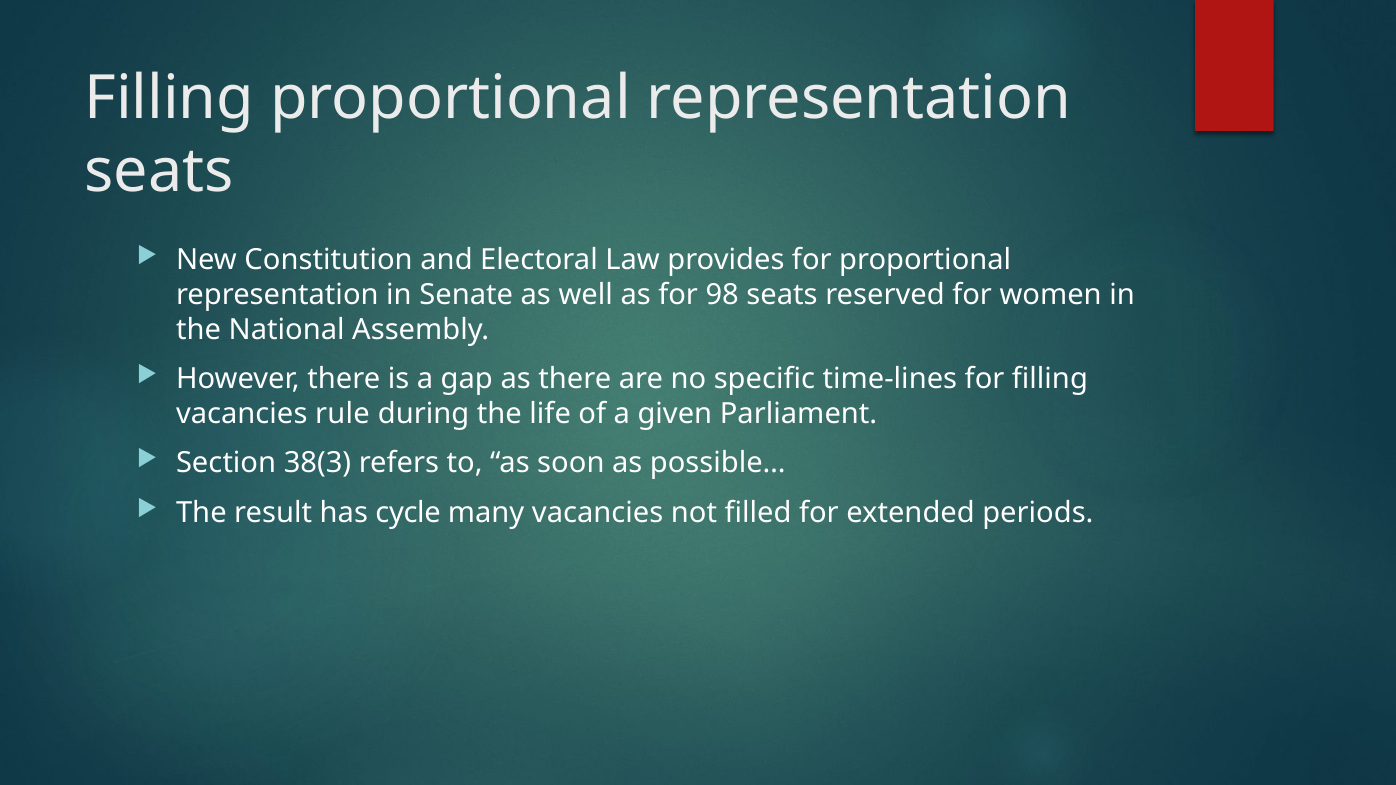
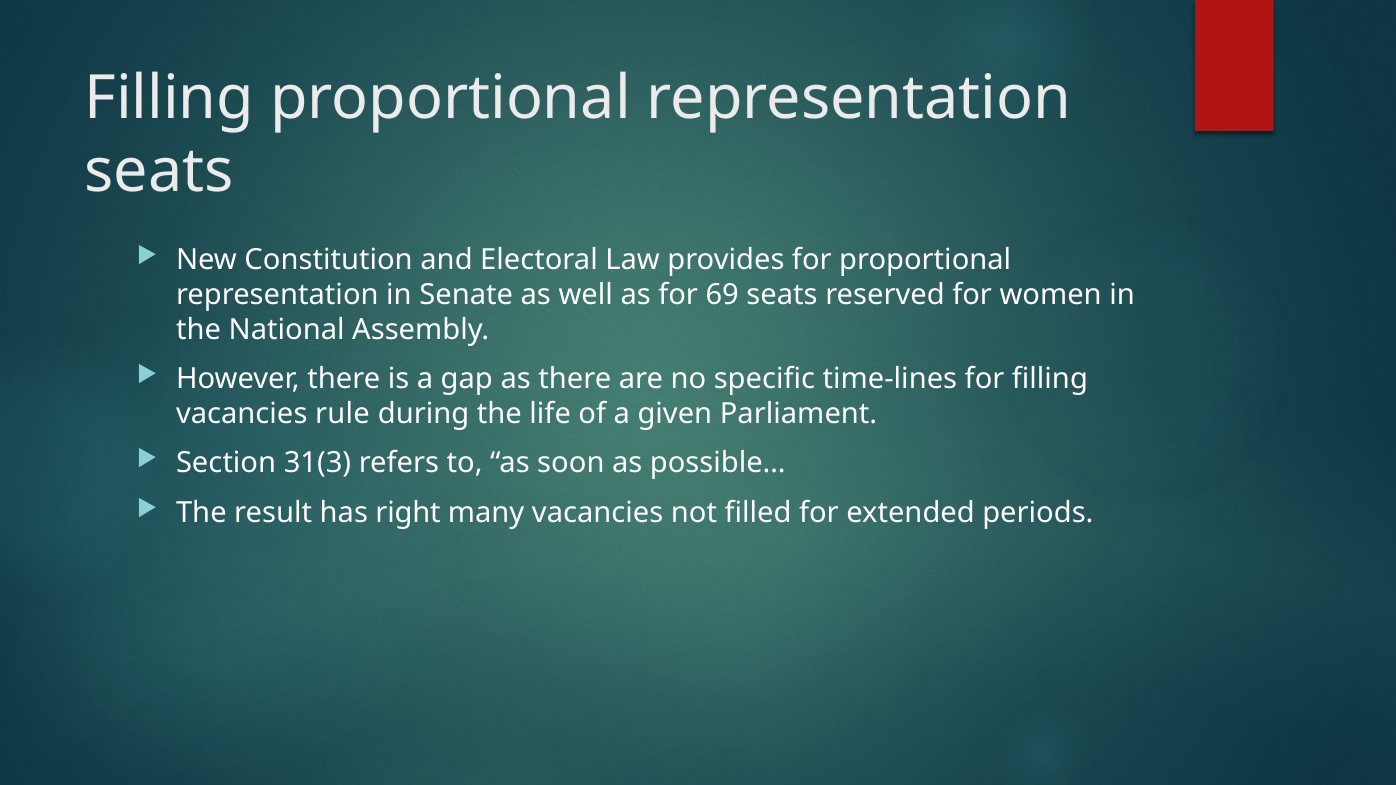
98: 98 -> 69
38(3: 38(3 -> 31(3
cycle: cycle -> right
